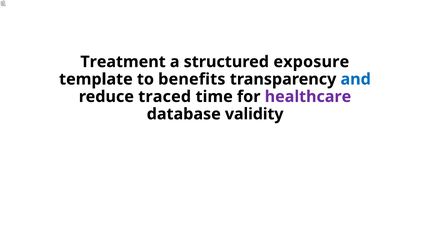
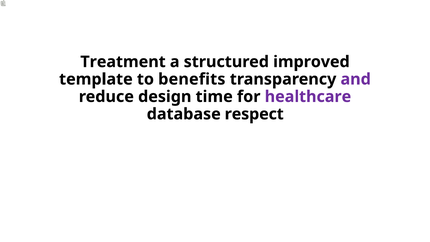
exposure: exposure -> improved
and colour: blue -> purple
traced: traced -> design
validity: validity -> respect
